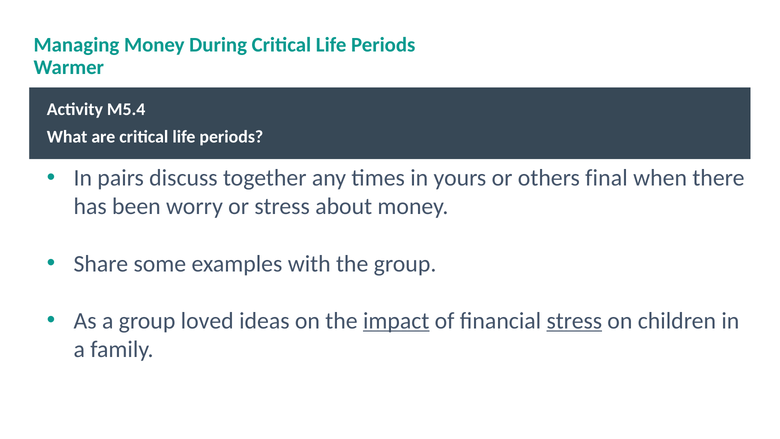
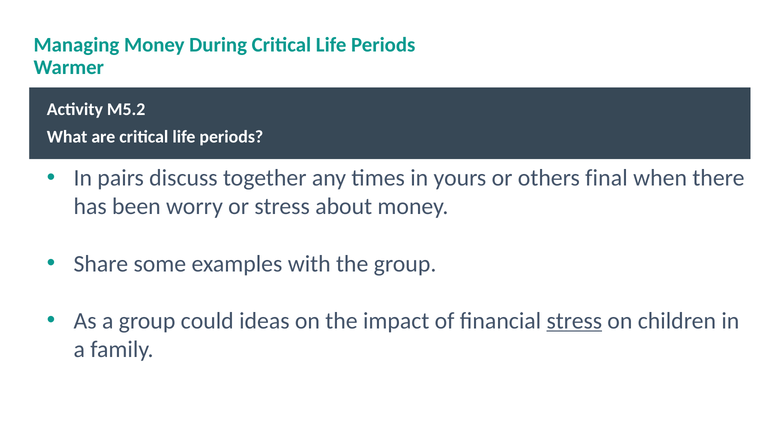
M5.4: M5.4 -> M5.2
loved: loved -> could
impact underline: present -> none
